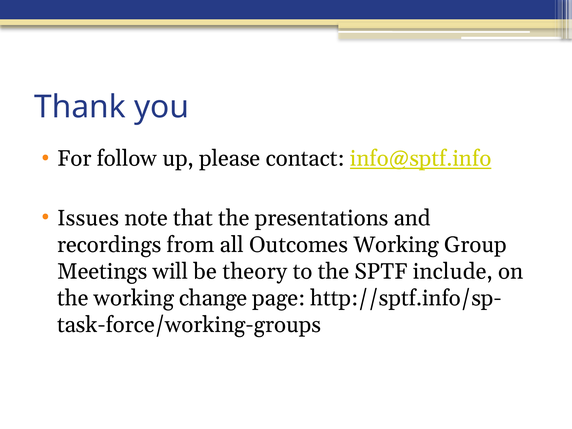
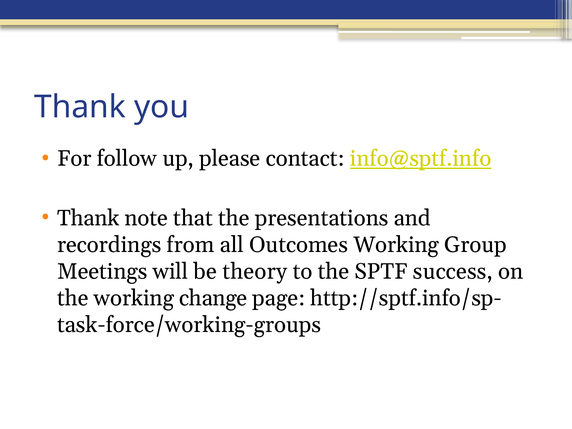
Issues at (88, 218): Issues -> Thank
include: include -> success
